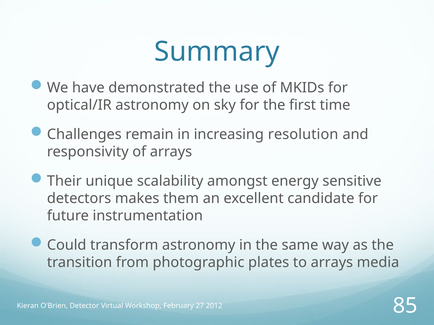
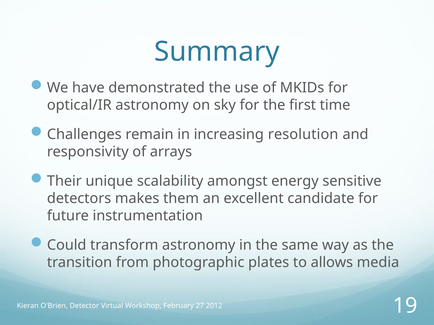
to arrays: arrays -> allows
85: 85 -> 19
